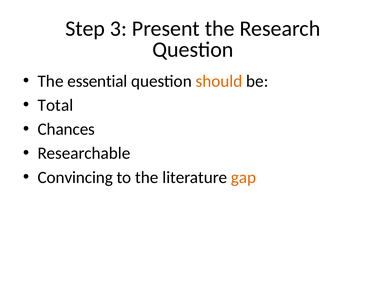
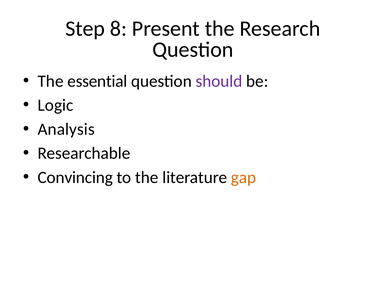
3: 3 -> 8
should colour: orange -> purple
Total: Total -> Logic
Chances: Chances -> Analysis
